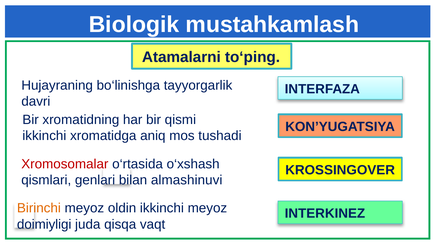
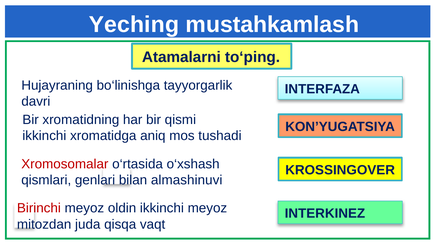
Biologik: Biologik -> Yeching
Birinchi colour: orange -> red
doimiyligi: doimiyligi -> mitozdan
